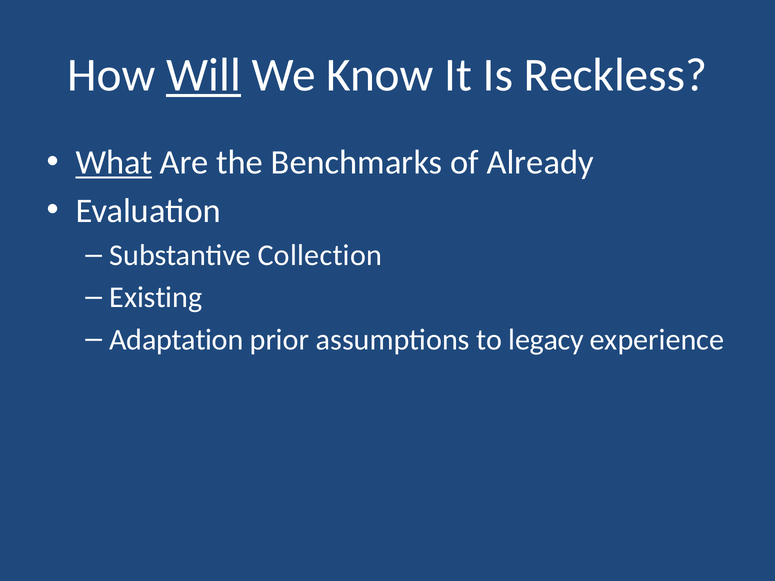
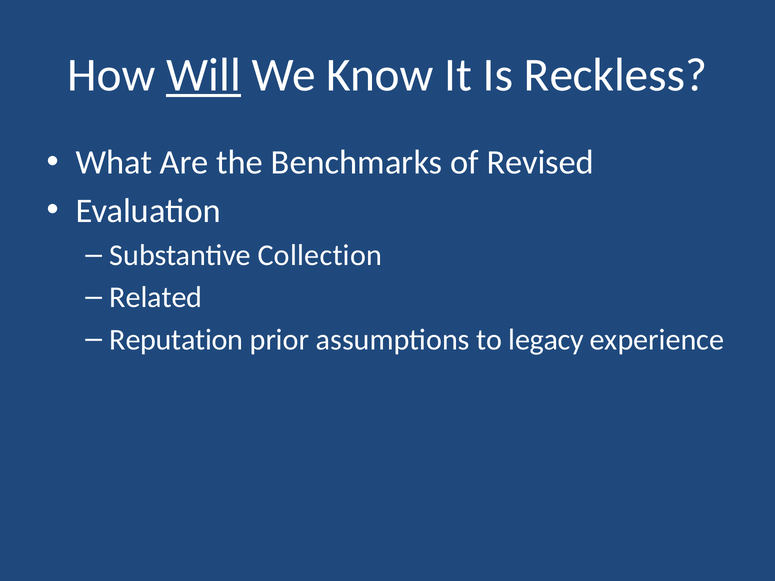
What underline: present -> none
Already: Already -> Revised
Existing: Existing -> Related
Adaptation: Adaptation -> Reputation
